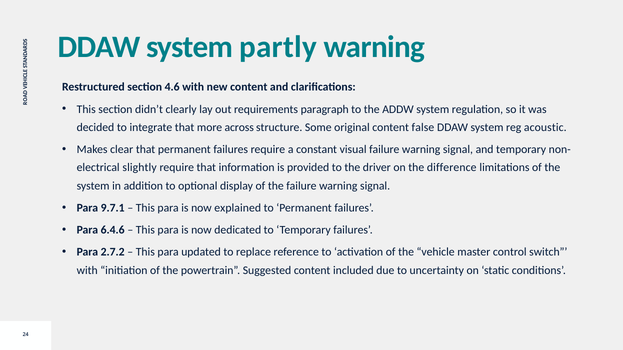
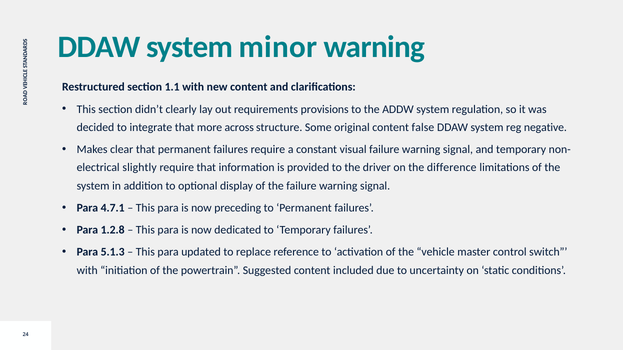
partly: partly -> minor
4.6: 4.6 -> 1.1
paragraph: paragraph -> provisions
acoustic: acoustic -> negative
9.7.1: 9.7.1 -> 4.7.1
explained: explained -> preceding
6.4.6: 6.4.6 -> 1.2.8
2.7.2: 2.7.2 -> 5.1.3
